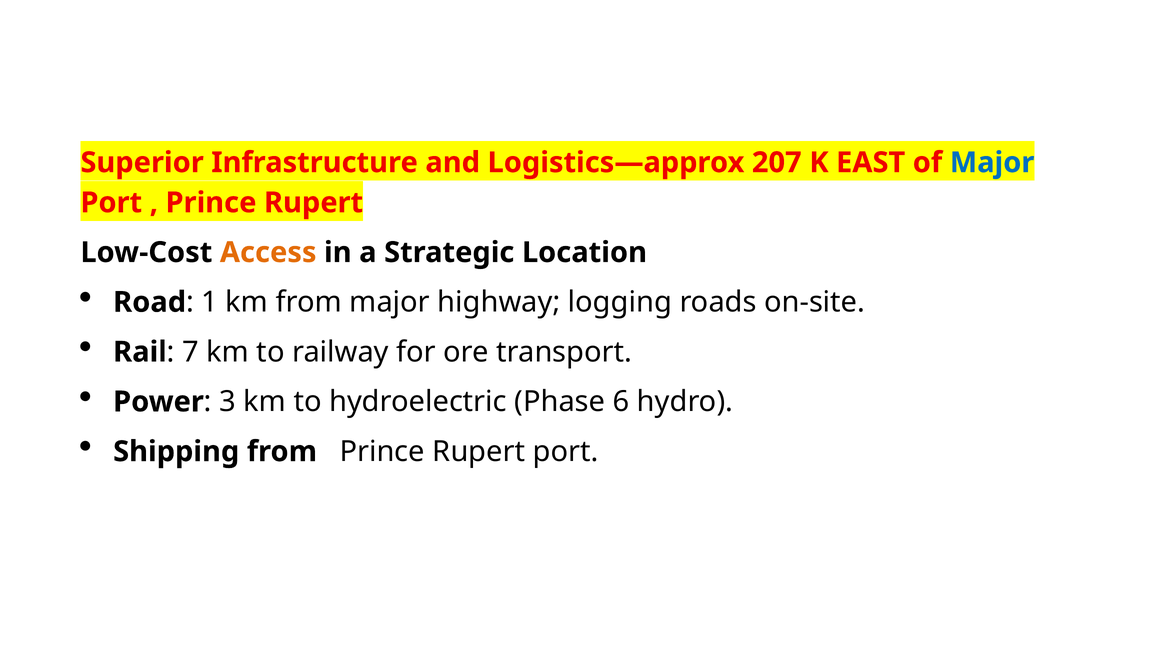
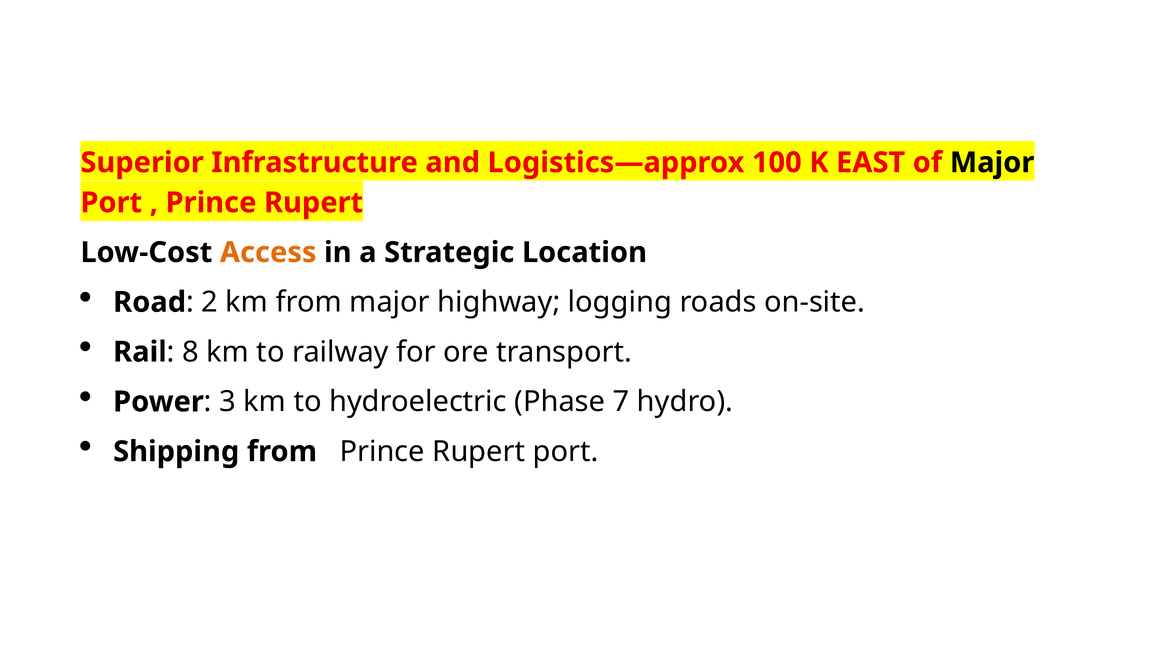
207: 207 -> 100
Major at (992, 162) colour: blue -> black
1: 1 -> 2
7: 7 -> 8
6: 6 -> 7
